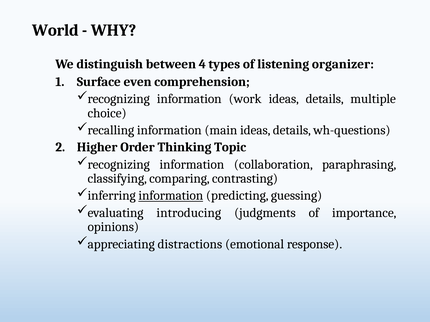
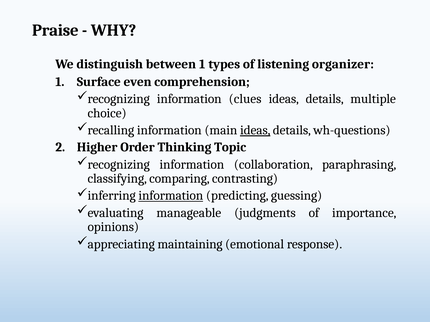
World: World -> Praise
between 4: 4 -> 1
work: work -> clues
ideas at (255, 130) underline: none -> present
introducing: introducing -> manageable
distractions: distractions -> maintaining
